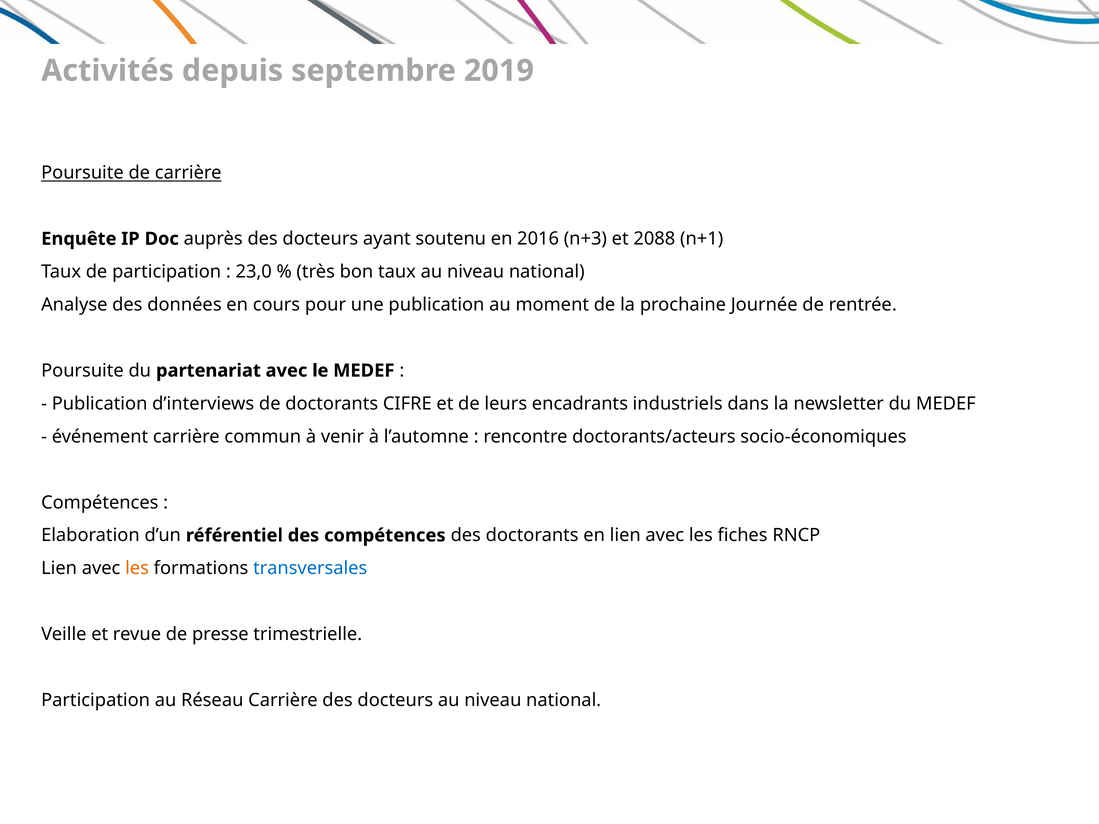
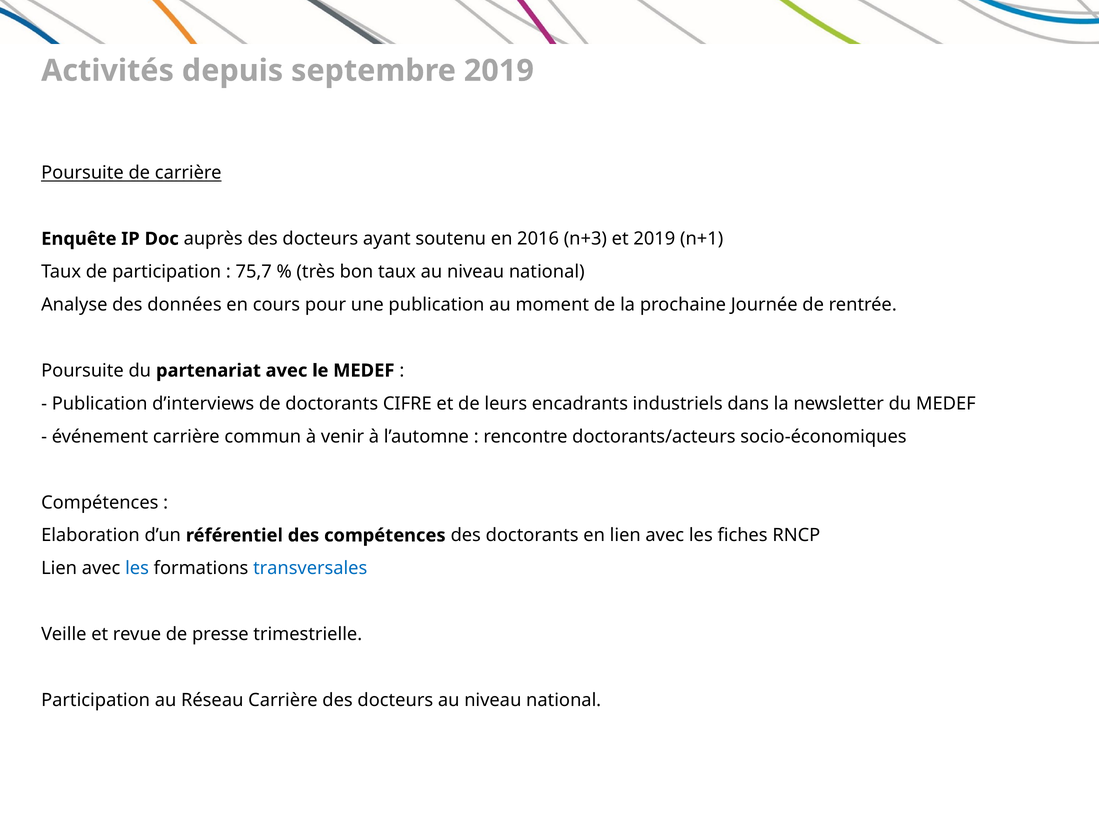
et 2088: 2088 -> 2019
23,0: 23,0 -> 75,7
les at (137, 569) colour: orange -> blue
